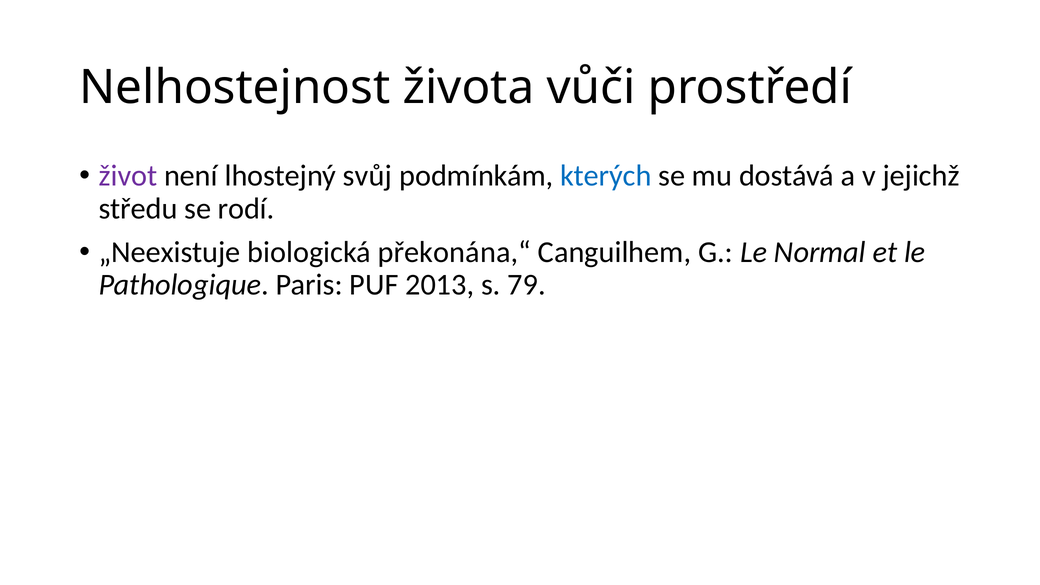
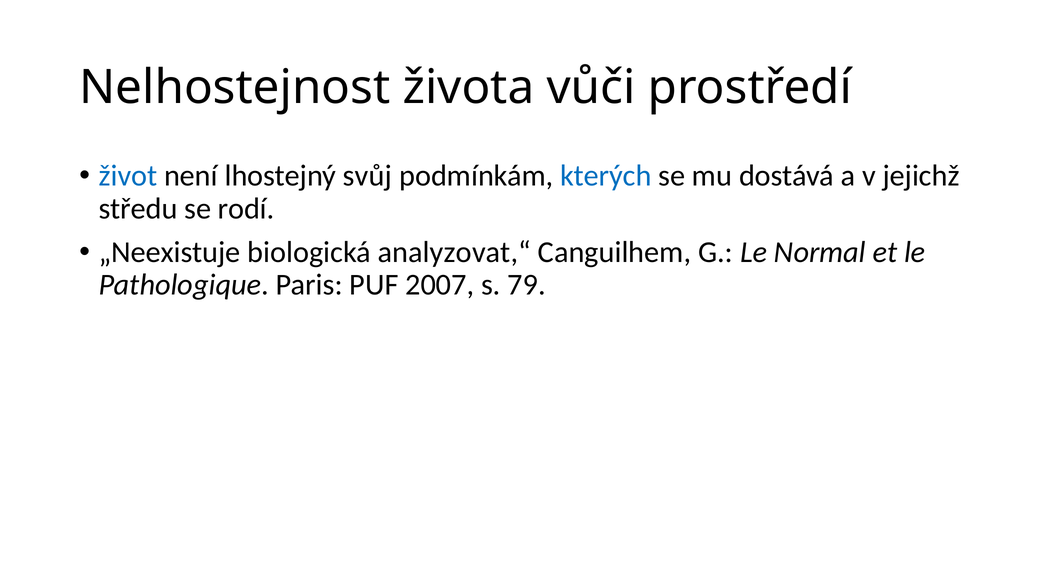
život colour: purple -> blue
překonána,“: překonána,“ -> analyzovat,“
2013: 2013 -> 2007
